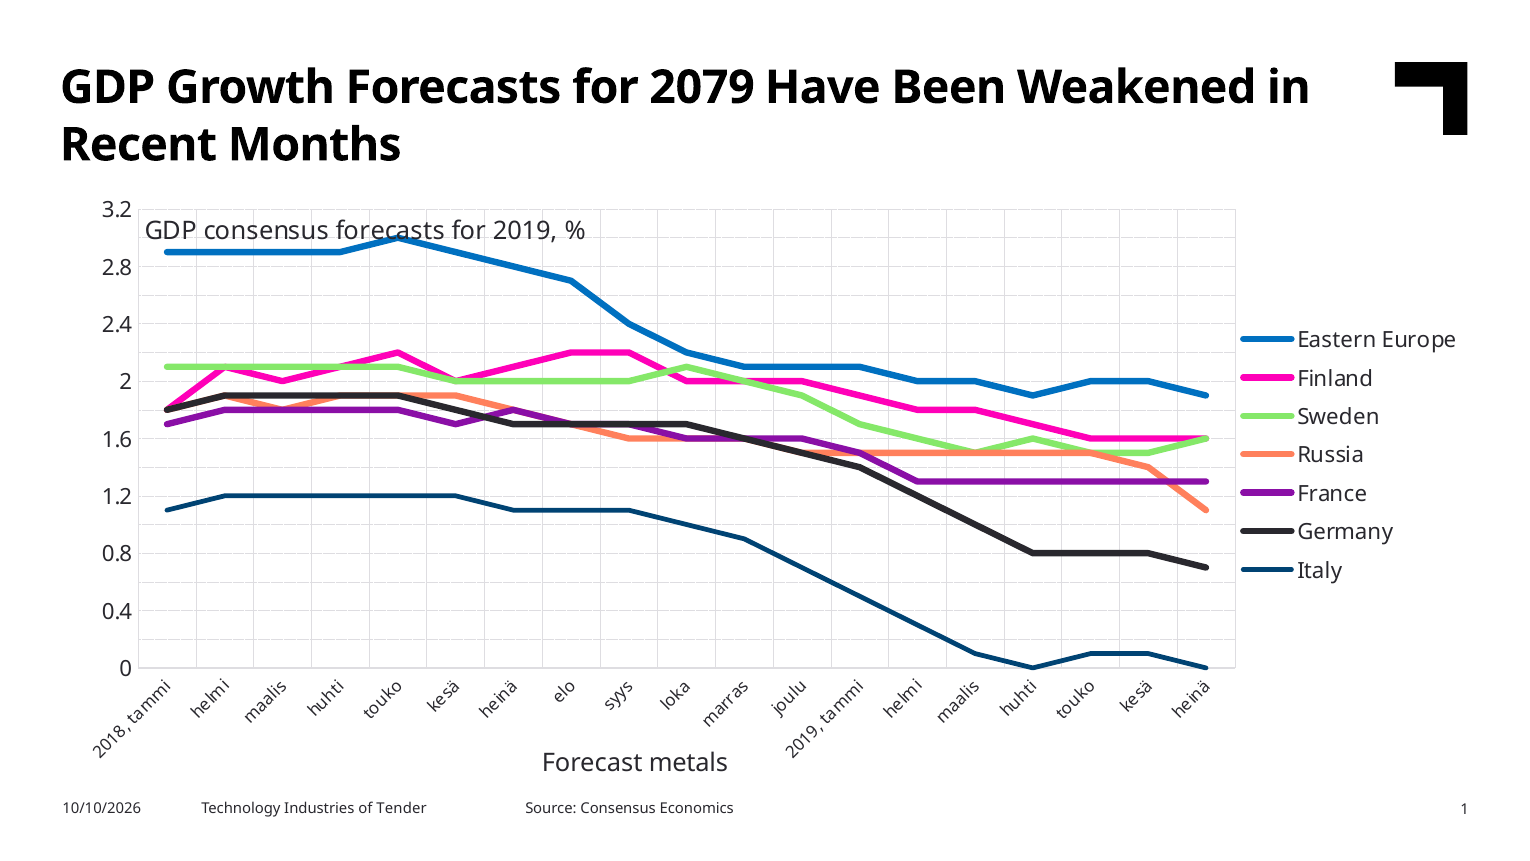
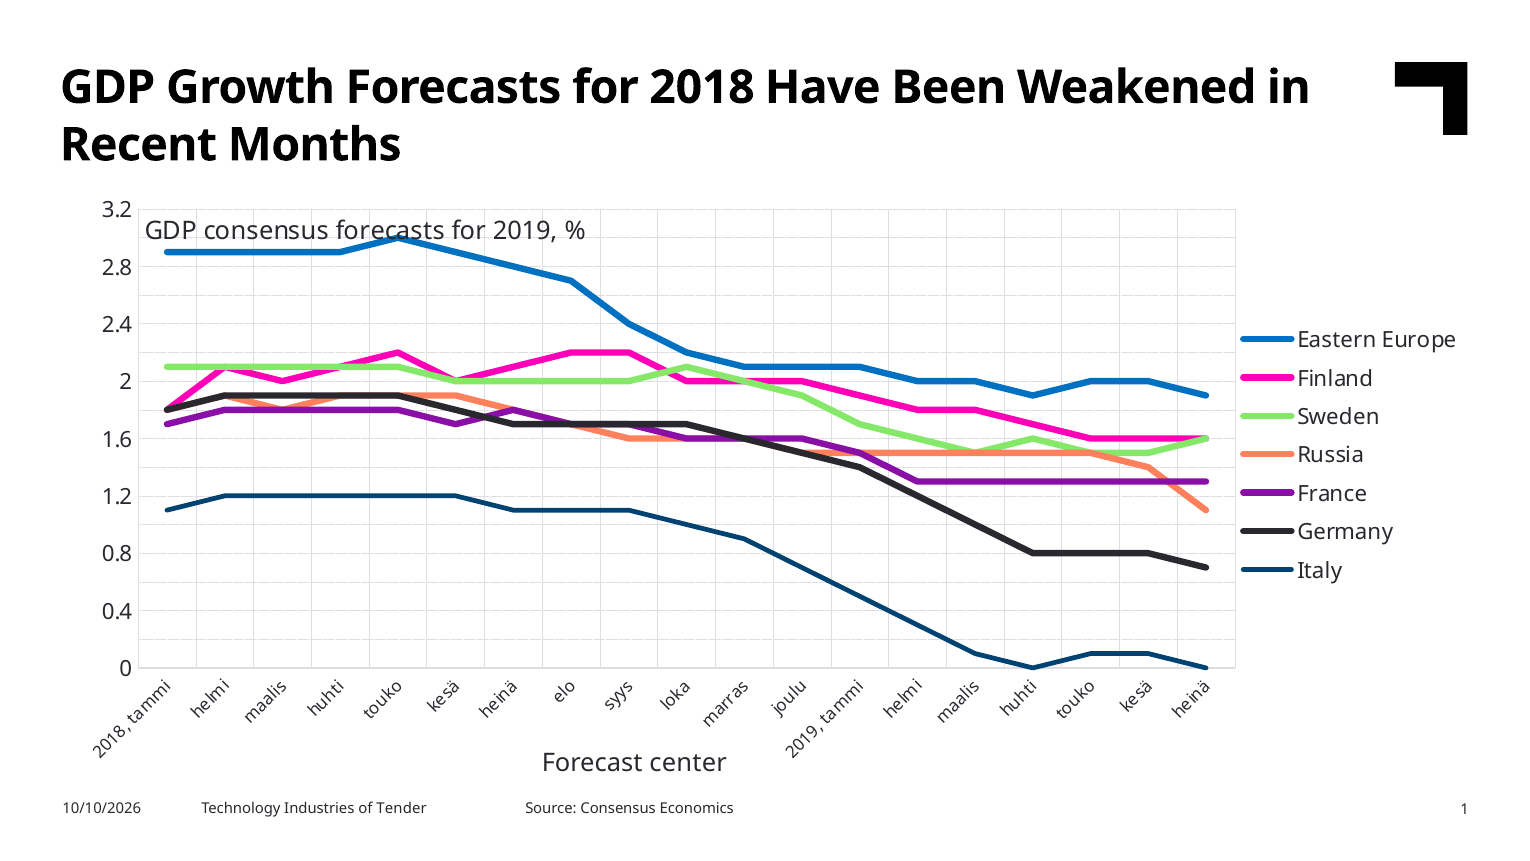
2079: 2079 -> 2018
metals: metals -> center
